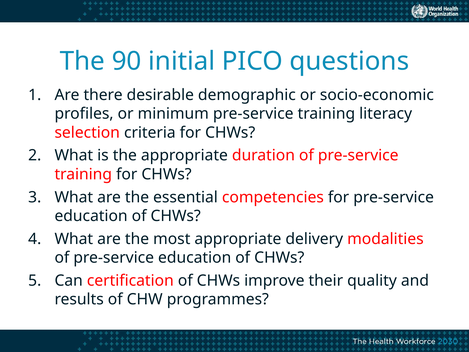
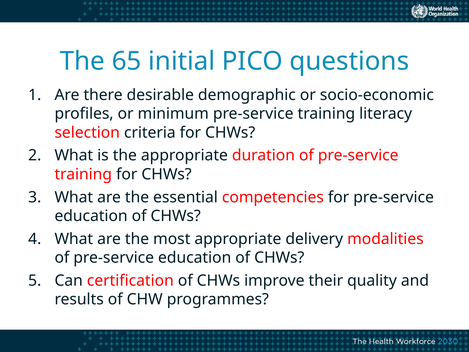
90: 90 -> 65
